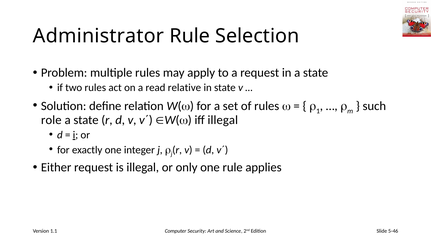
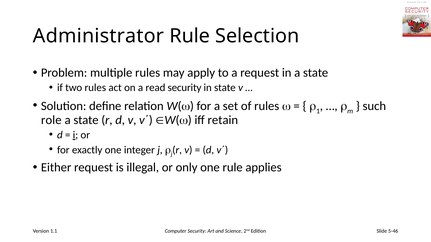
read relative: relative -> security
iff illegal: illegal -> retain
